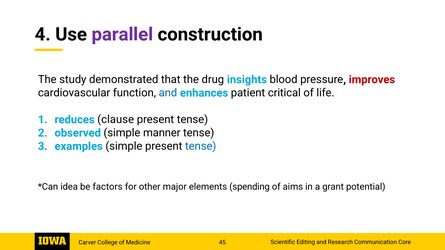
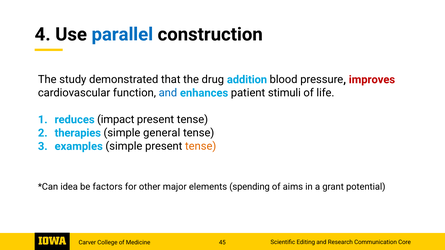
parallel colour: purple -> blue
insights: insights -> addition
critical: critical -> stimuli
clause: clause -> impact
observed: observed -> therapies
manner: manner -> general
tense at (201, 146) colour: blue -> orange
